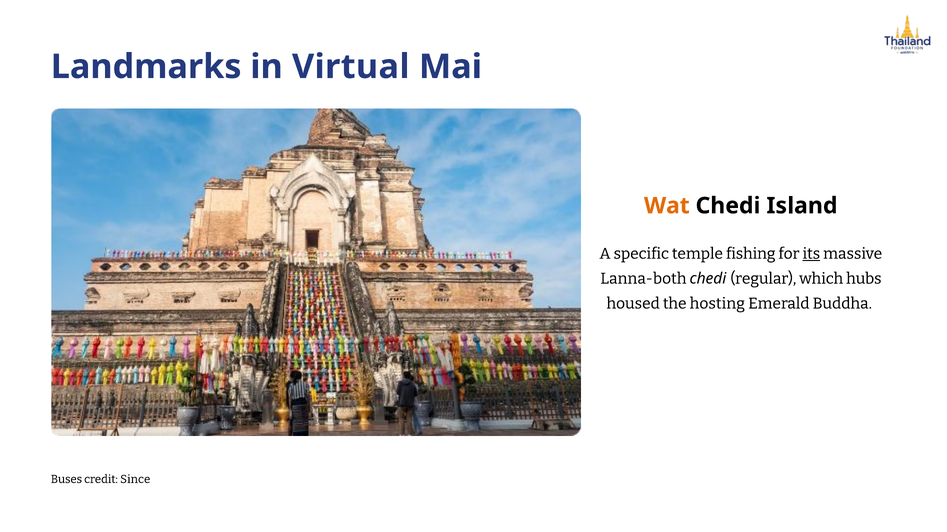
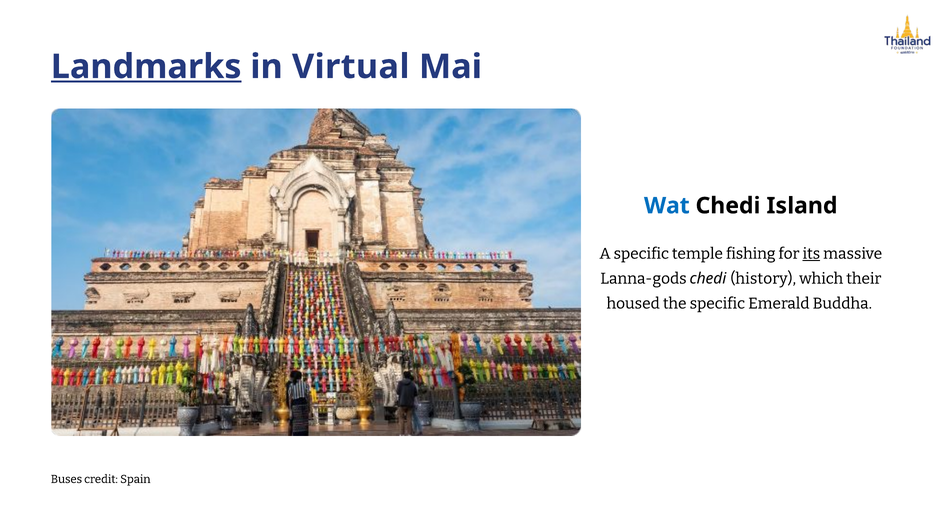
Landmarks underline: none -> present
Wat colour: orange -> blue
Lanna-both: Lanna-both -> Lanna-gods
regular: regular -> history
hubs: hubs -> their
the hosting: hosting -> specific
Since: Since -> Spain
